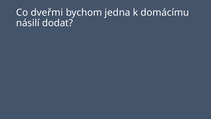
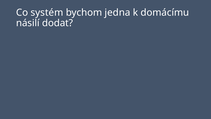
dveřmi: dveřmi -> systém
